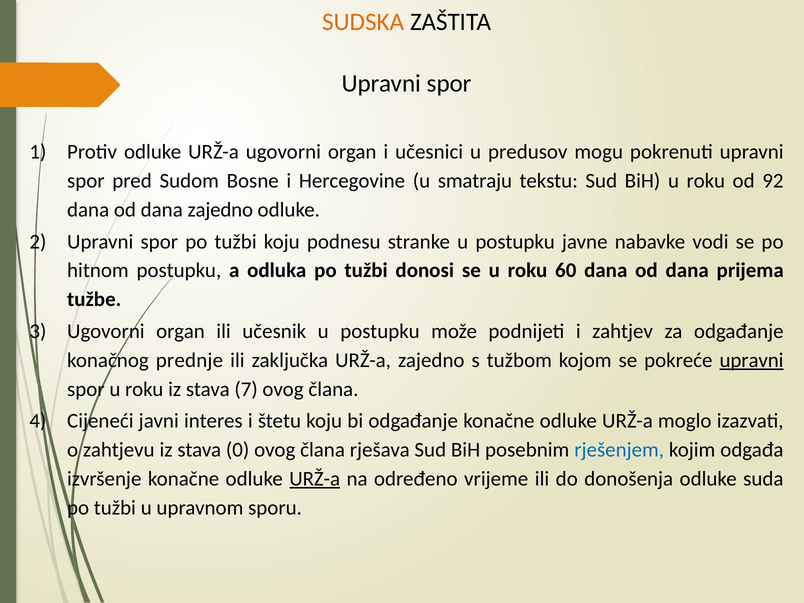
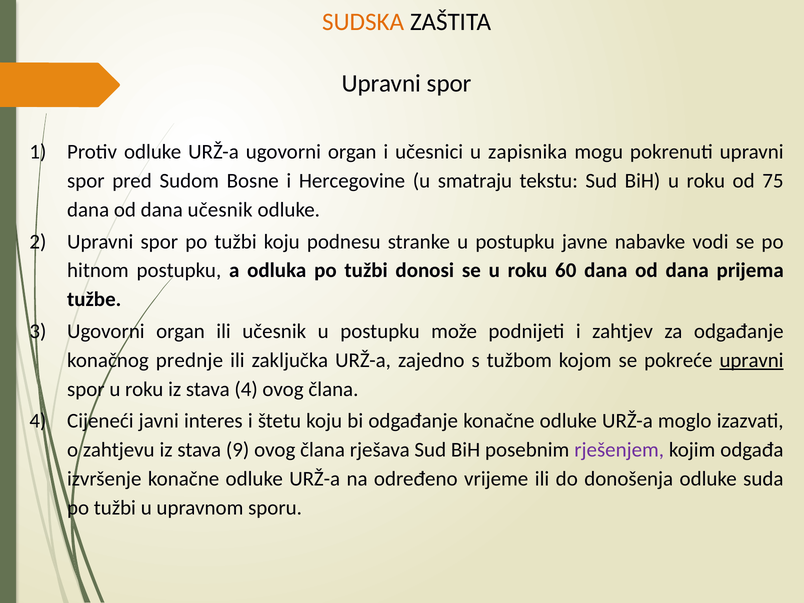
predusov: predusov -> zapisnika
92: 92 -> 75
dana zajedno: zajedno -> učesnik
stava 7: 7 -> 4
0: 0 -> 9
rješenjem colour: blue -> purple
URŽ-a at (315, 479) underline: present -> none
